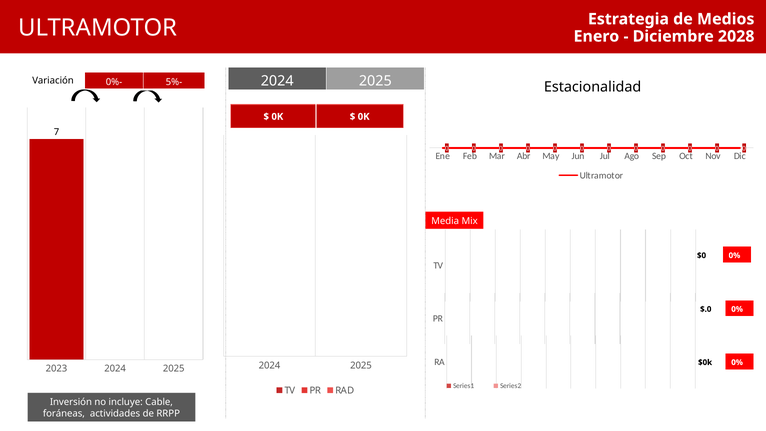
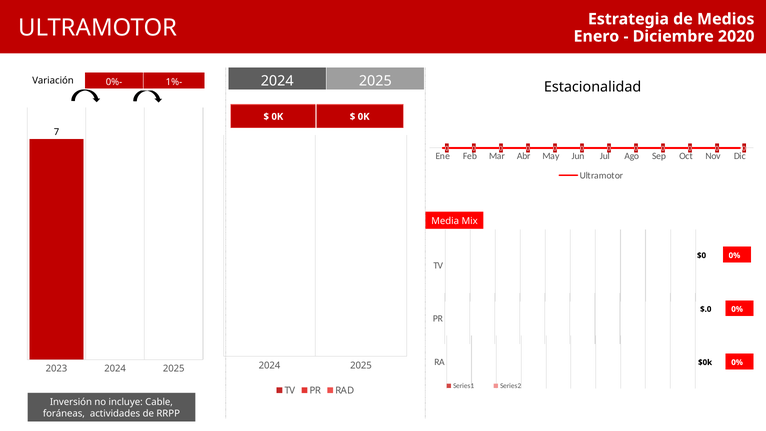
2028: 2028 -> 2020
5%-: 5%- -> 1%-
